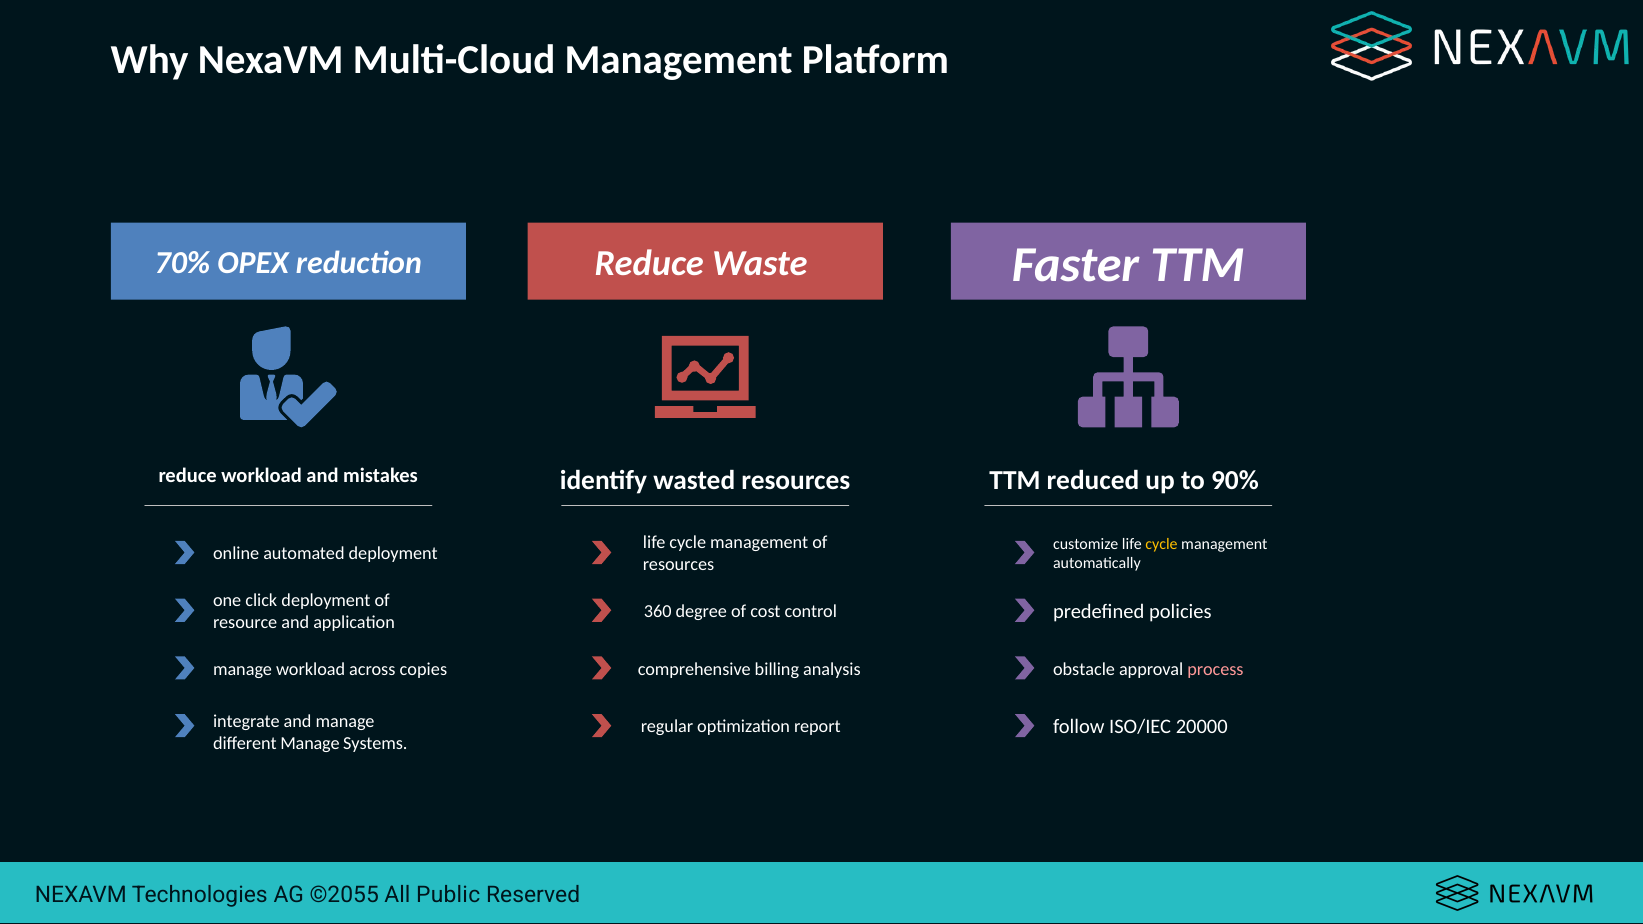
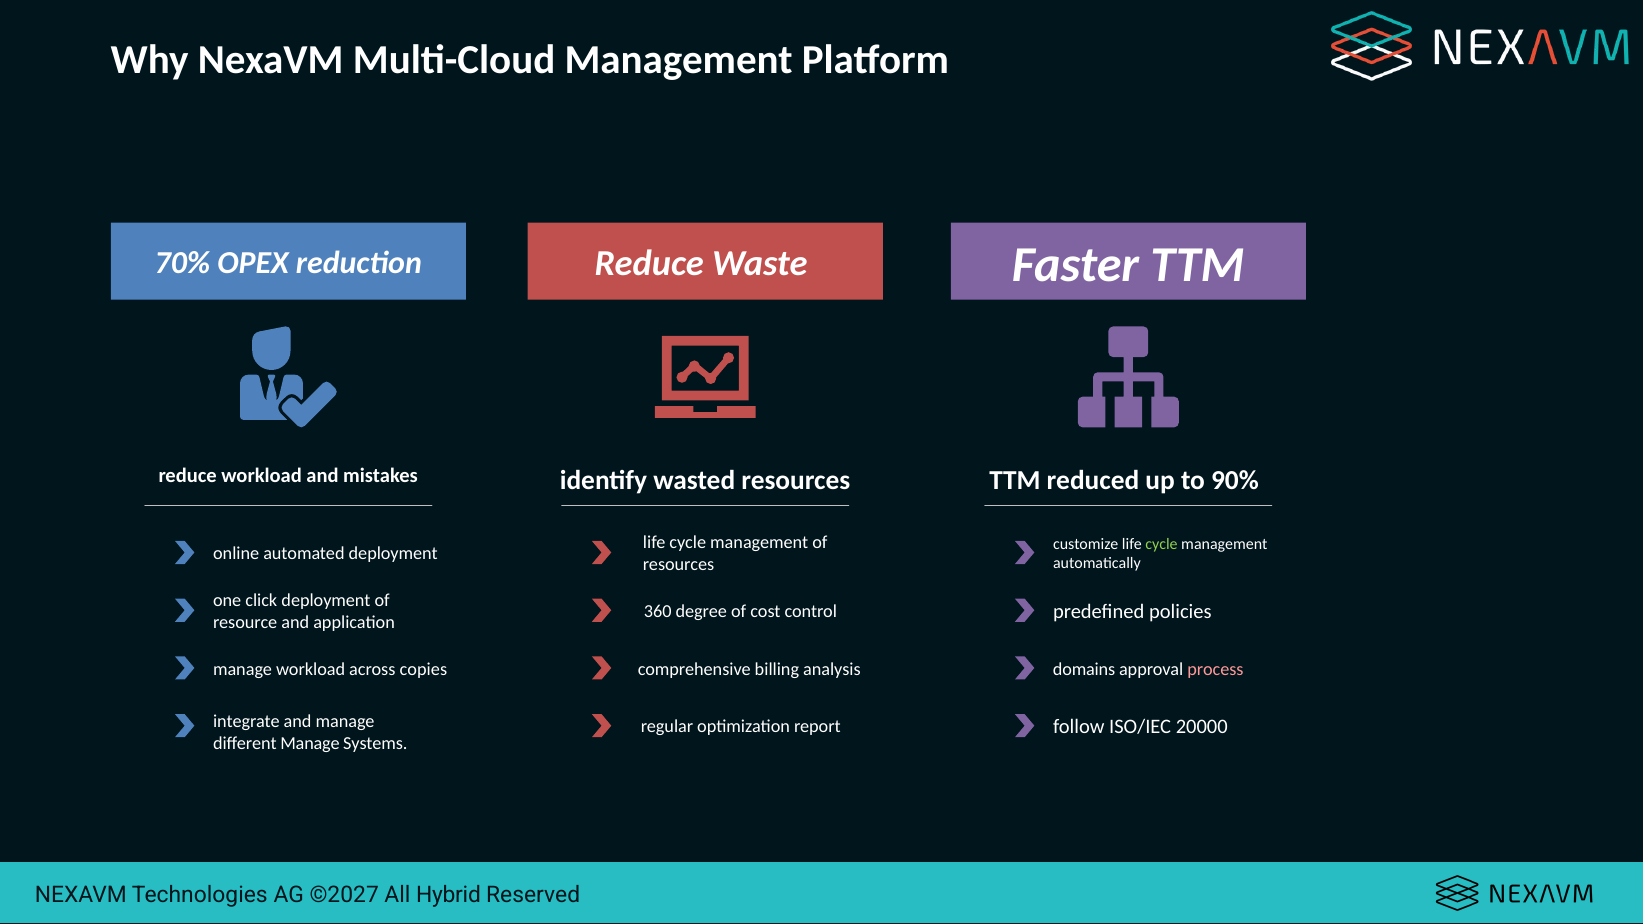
cycle at (1161, 544) colour: yellow -> light green
obstacle: obstacle -> domains
©2055: ©2055 -> ©2027
Public: Public -> Hybrid
